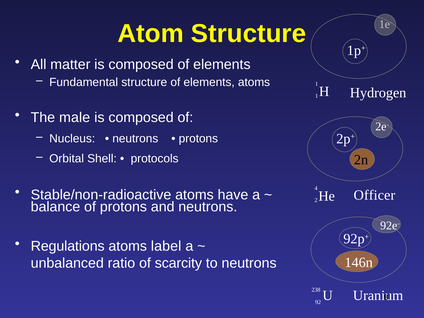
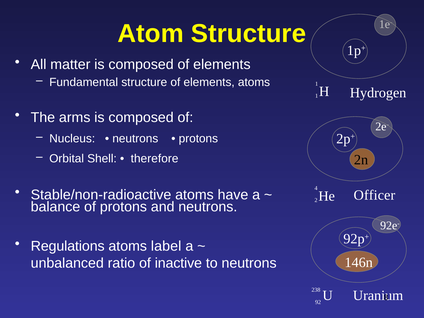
male: male -> arms
protocols: protocols -> therefore
scarcity: scarcity -> inactive
